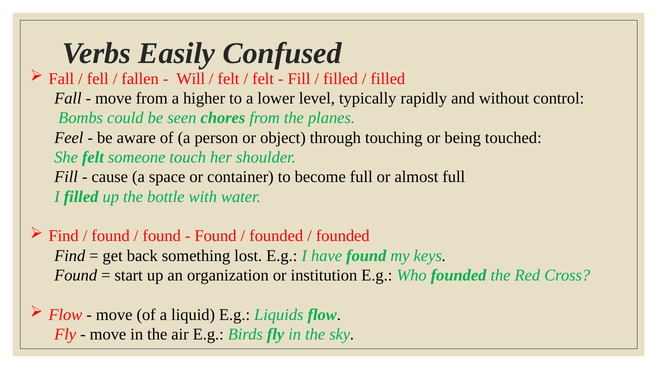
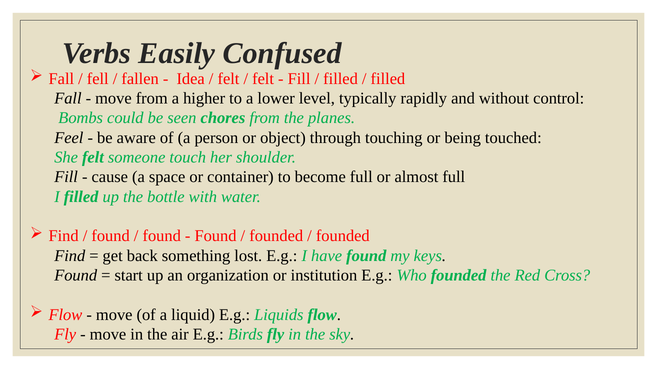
Will: Will -> Idea
